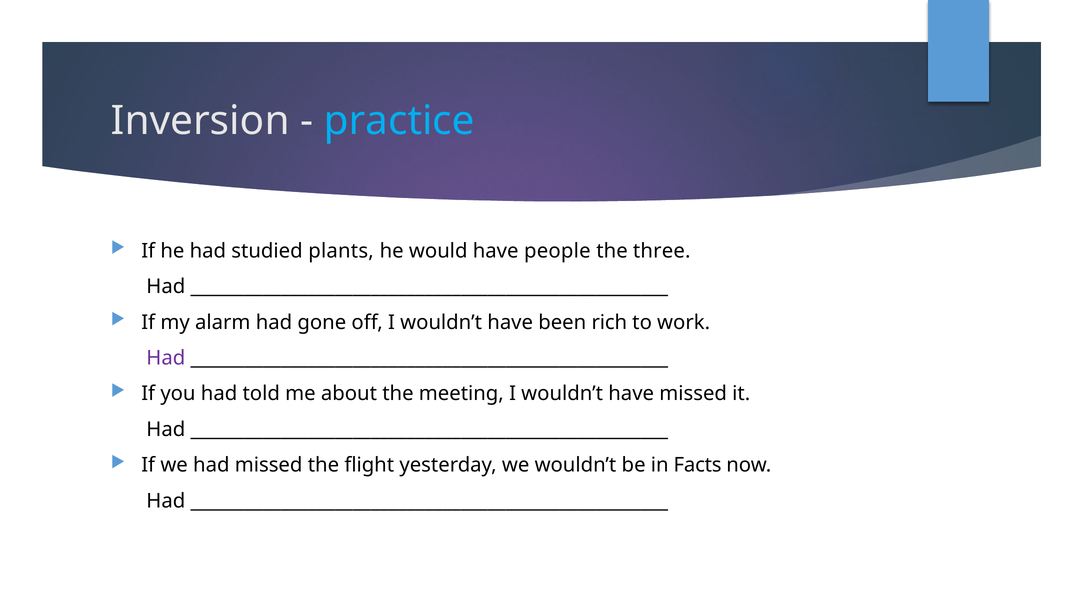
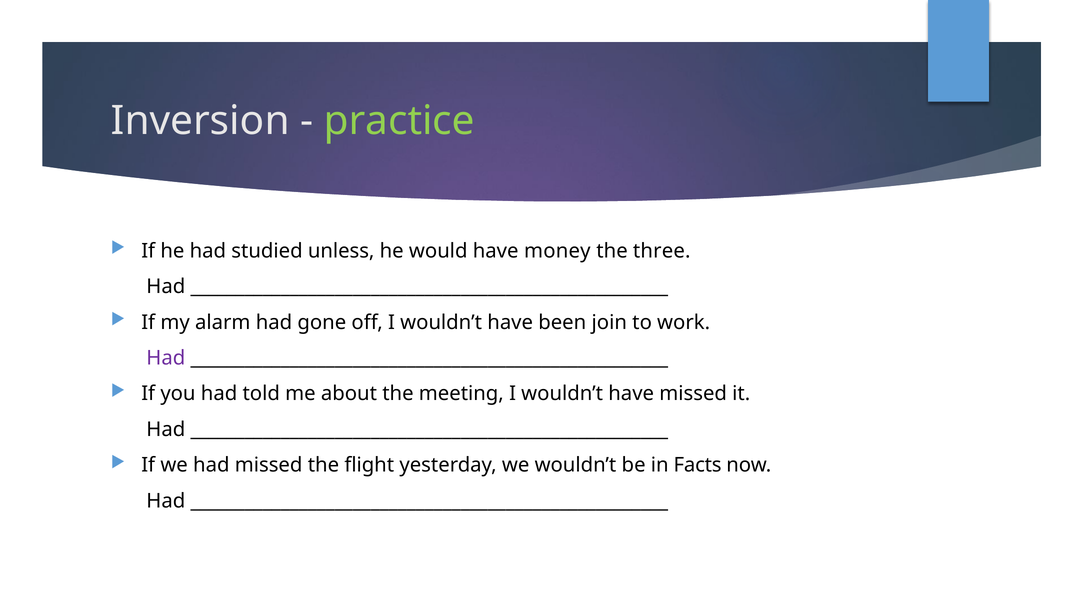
practice colour: light blue -> light green
plants: plants -> unless
people: people -> money
rich: rich -> join
